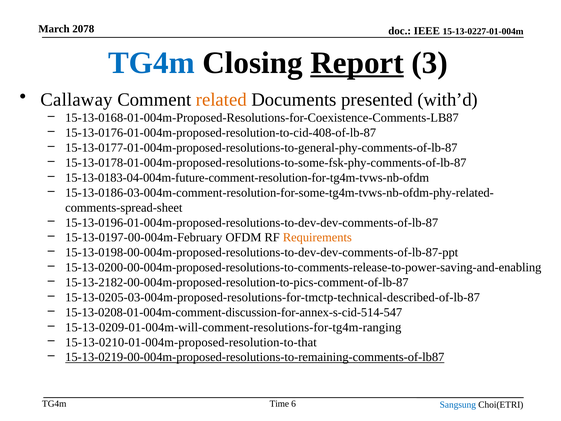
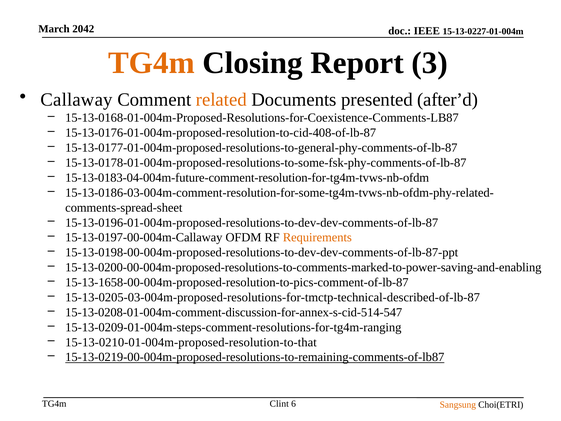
2078: 2078 -> 2042
TG4m at (151, 63) colour: blue -> orange
Report underline: present -> none
with’d: with’d -> after’d
15-13-0197-00-004m-February: 15-13-0197-00-004m-February -> 15-13-0197-00-004m-Callaway
15-13-0200-00-004m-proposed-resolutions-to-comments-release-to-power-saving-and-enabling: 15-13-0200-00-004m-proposed-resolutions-to-comments-release-to-power-saving-and-enabling -> 15-13-0200-00-004m-proposed-resolutions-to-comments-marked-to-power-saving-and-enabling
15-13-2182-00-004m-proposed-resolution-to-pics-comment-of-lb-87: 15-13-2182-00-004m-proposed-resolution-to-pics-comment-of-lb-87 -> 15-13-1658-00-004m-proposed-resolution-to-pics-comment-of-lb-87
15-13-0209-01-004m-will-comment-resolutions-for-tg4m-ranging: 15-13-0209-01-004m-will-comment-resolutions-for-tg4m-ranging -> 15-13-0209-01-004m-steps-comment-resolutions-for-tg4m-ranging
Sangsung colour: blue -> orange
Time: Time -> Clint
